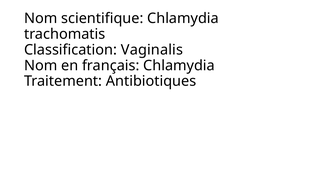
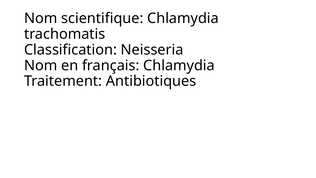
Vaginalis: Vaginalis -> Neisseria
